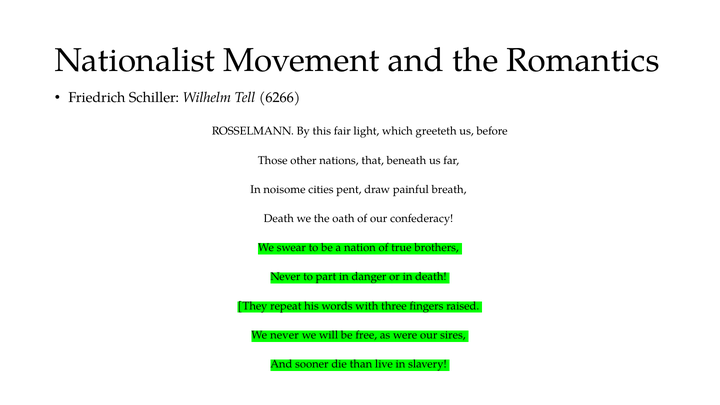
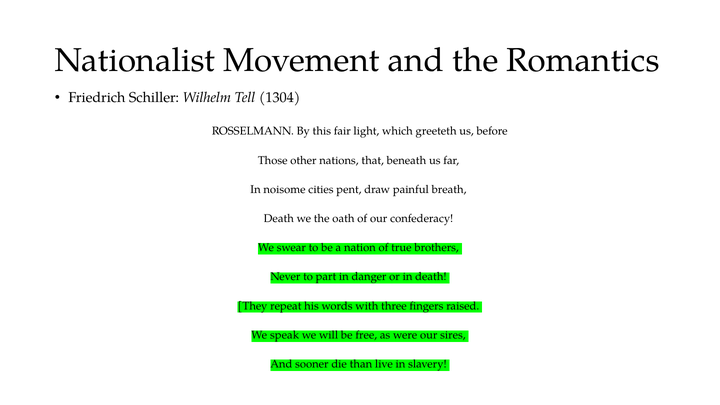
6266: 6266 -> 1304
We never: never -> speak
